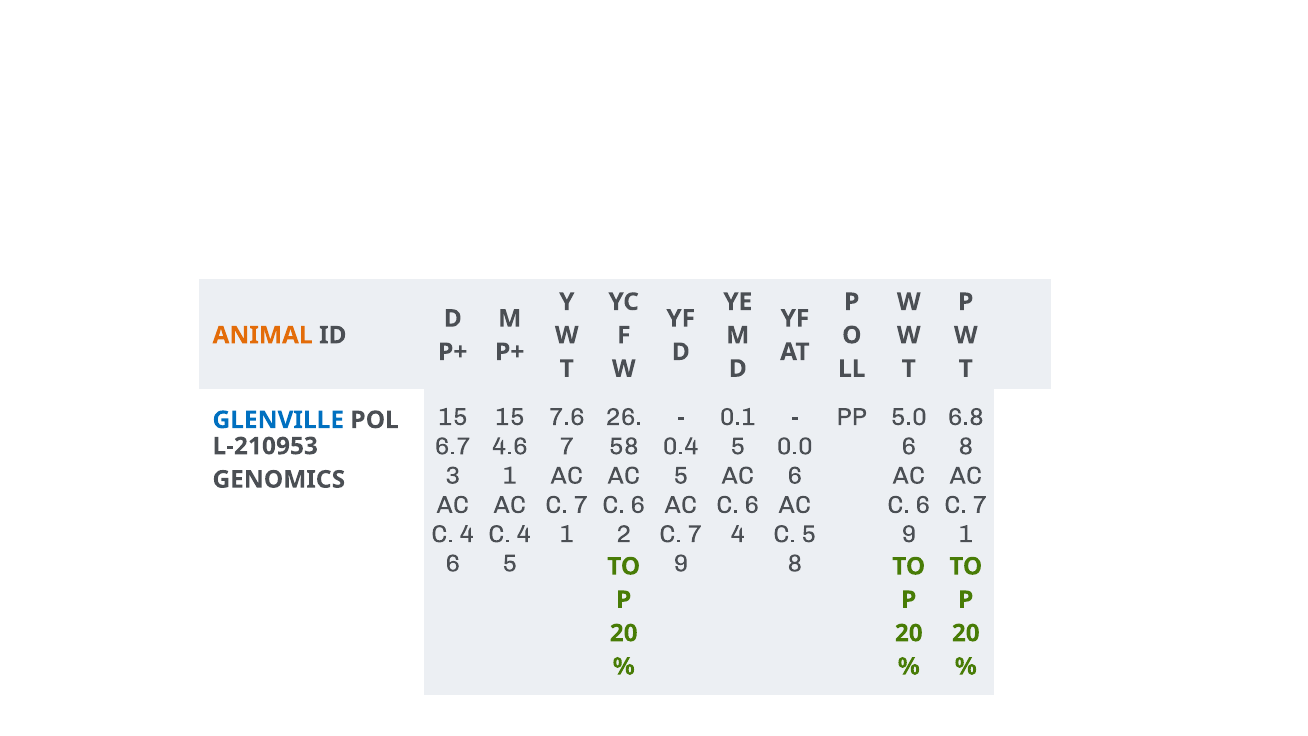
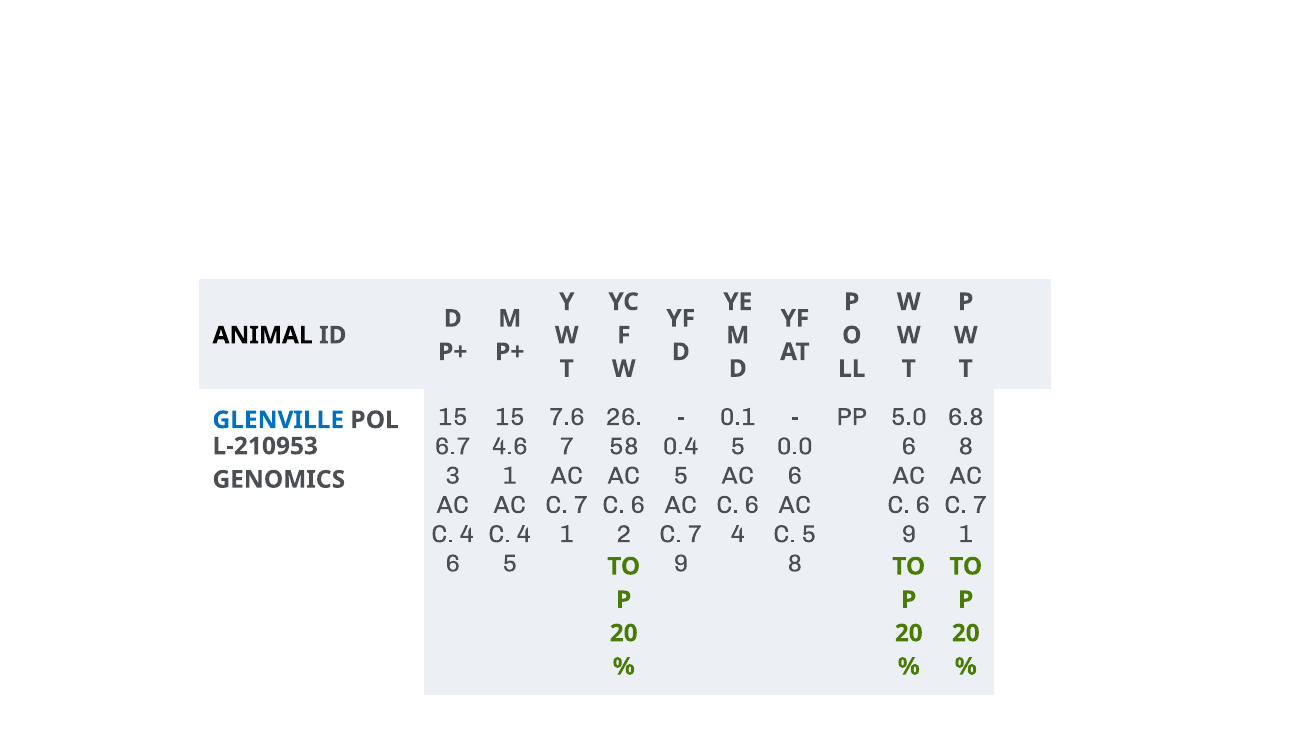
ANIMAL colour: orange -> black
